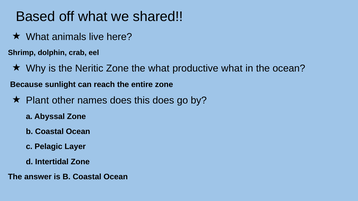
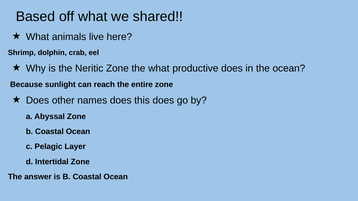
productive what: what -> does
Plant at (37, 101): Plant -> Does
